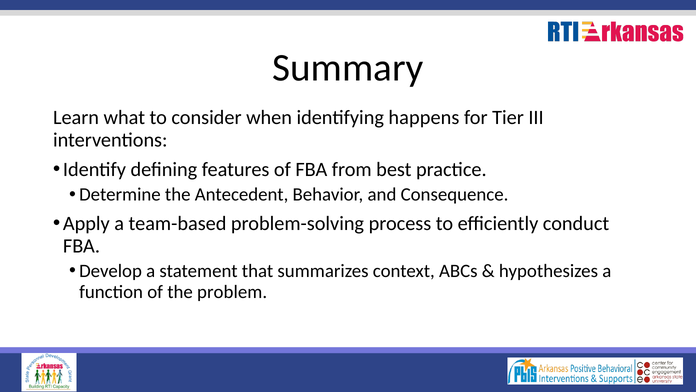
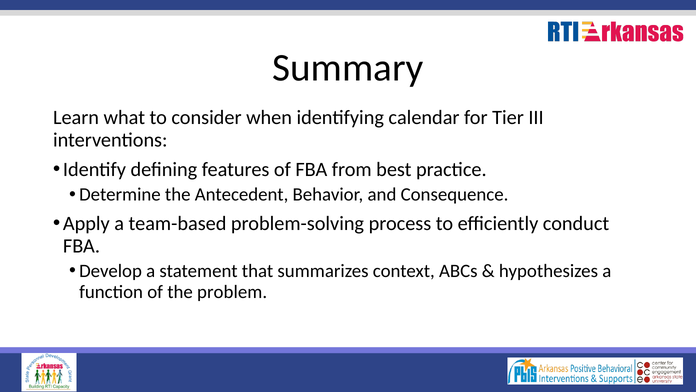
happens: happens -> calendar
